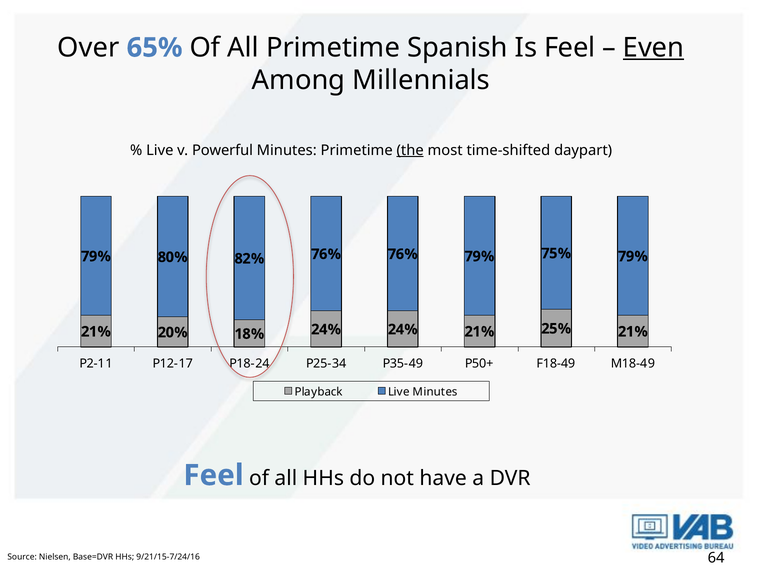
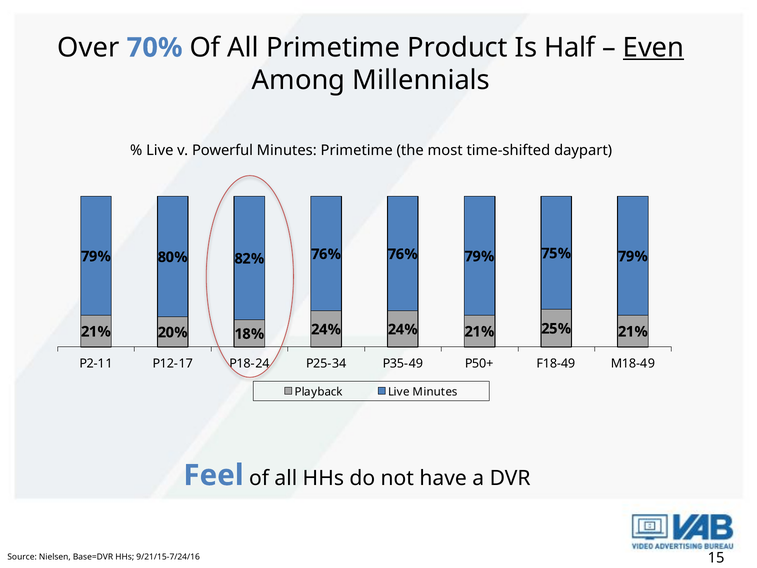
65%: 65% -> 70%
Spanish: Spanish -> Product
Is Feel: Feel -> Half
the underline: present -> none
64: 64 -> 15
